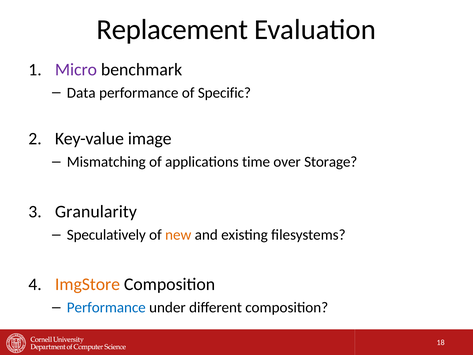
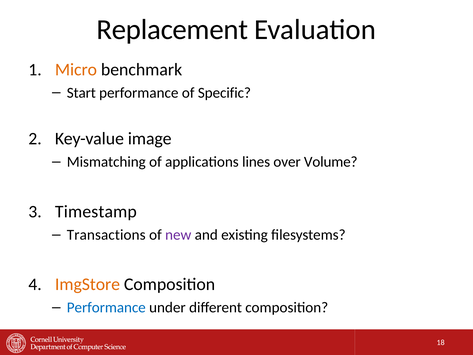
Micro colour: purple -> orange
Data: Data -> Start
time: time -> lines
Storage: Storage -> Volume
Granularity: Granularity -> Timestamp
Speculatively: Speculatively -> Transactions
new colour: orange -> purple
